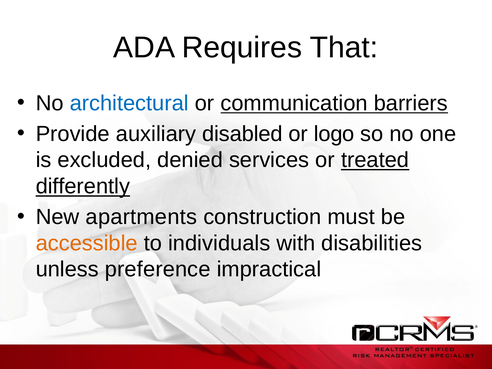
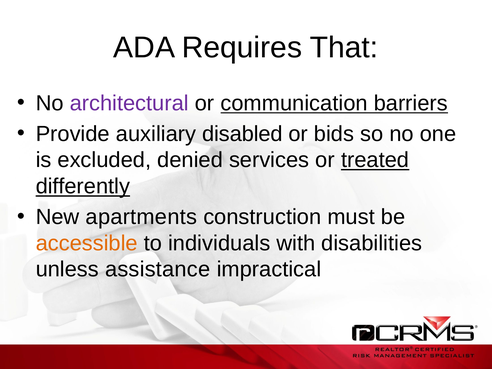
architectural colour: blue -> purple
logo: logo -> bids
preference: preference -> assistance
